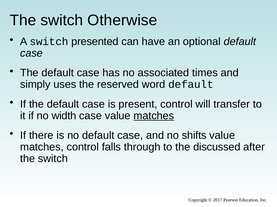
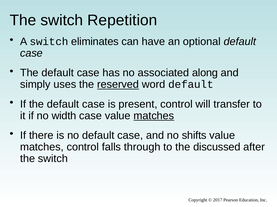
Otherwise: Otherwise -> Repetition
presented: presented -> eliminates
times: times -> along
reserved underline: none -> present
